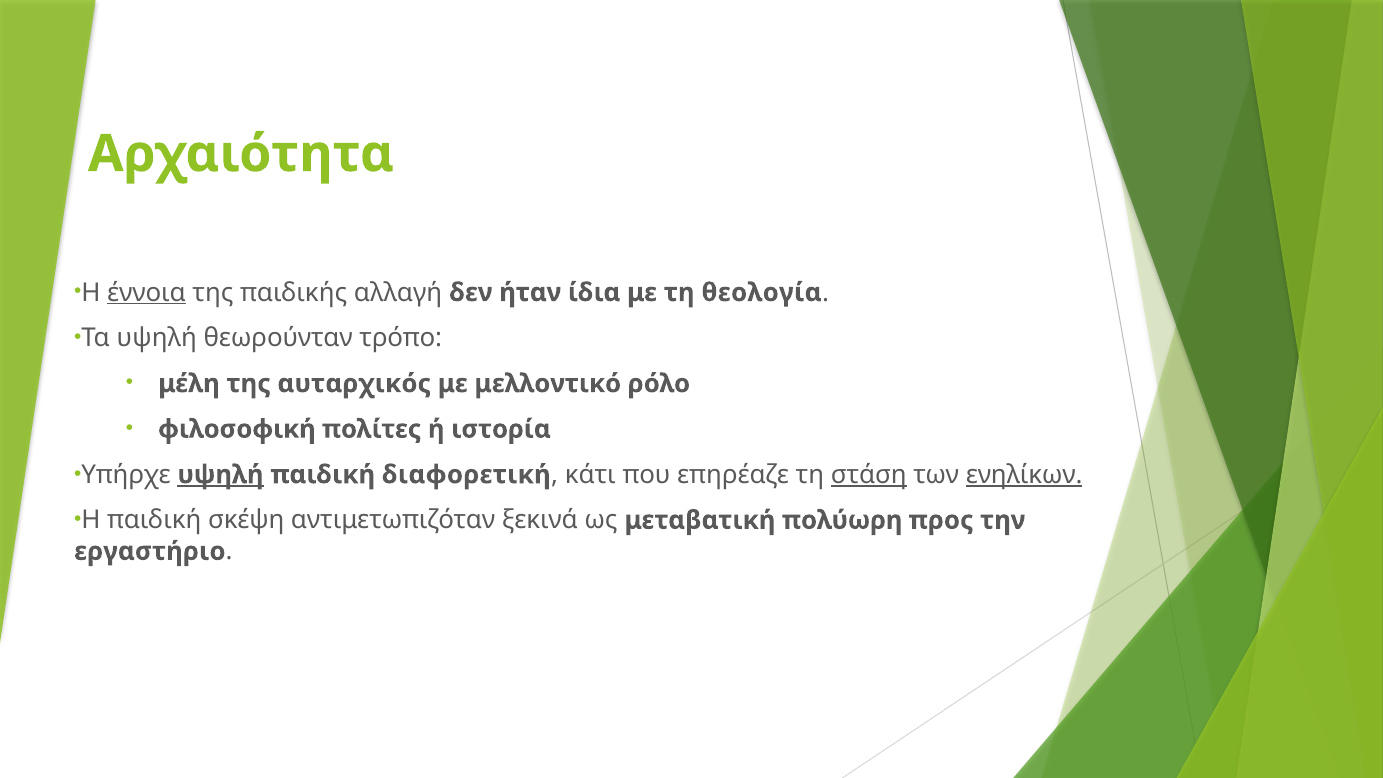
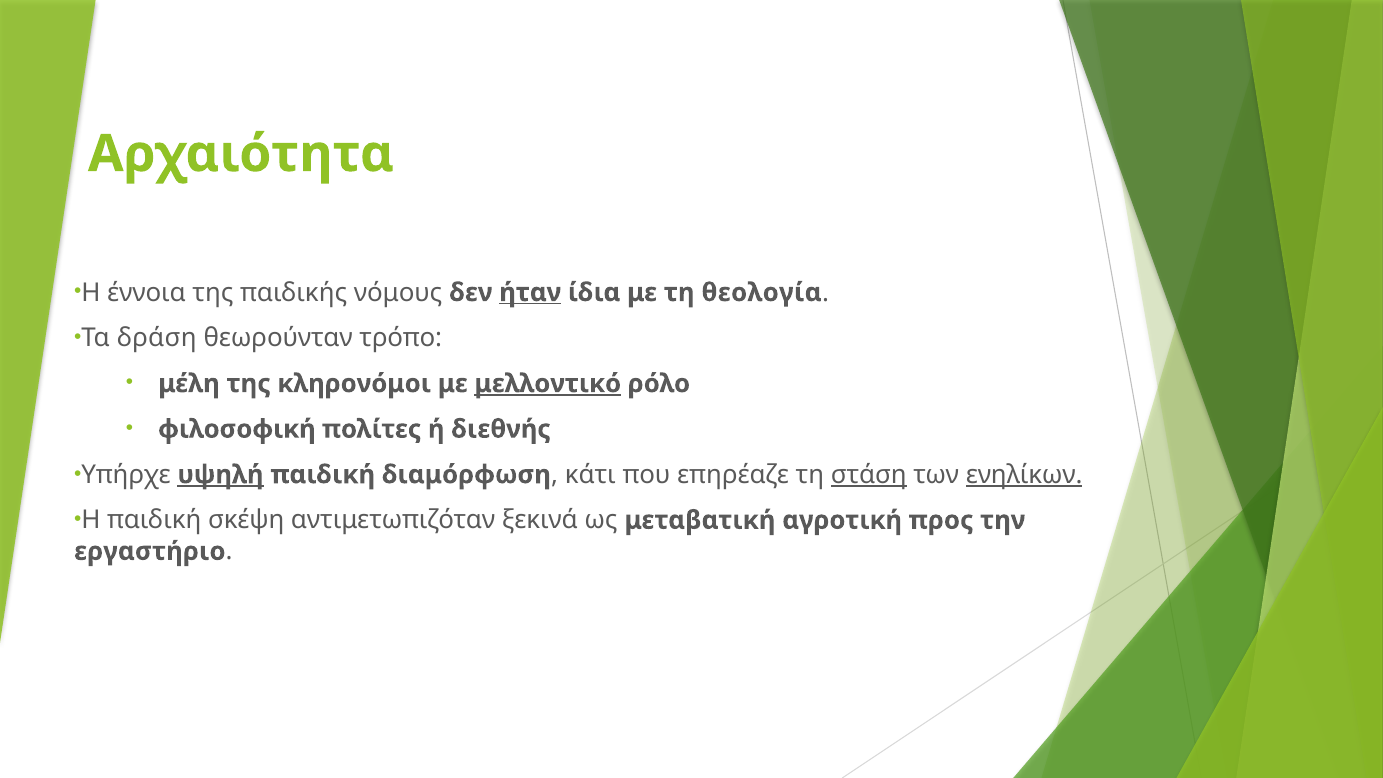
έννοια underline: present -> none
αλλαγή: αλλαγή -> νόμους
ήταν underline: none -> present
Τα υψηλή: υψηλή -> δράση
αυταρχικός: αυταρχικός -> κληρονόμοι
μελλοντικό underline: none -> present
ιστορία: ιστορία -> διεθνής
διαφορετική: διαφορετική -> διαμόρφωση
πολύωρη: πολύωρη -> αγροτική
